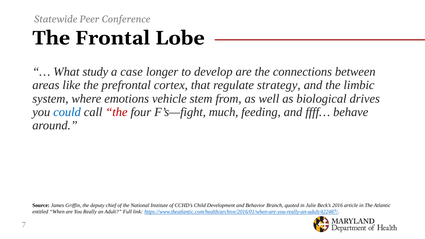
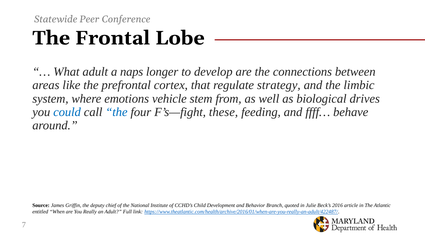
What study: study -> adult
case: case -> naps
the at (116, 112) colour: red -> blue
much: much -> these
